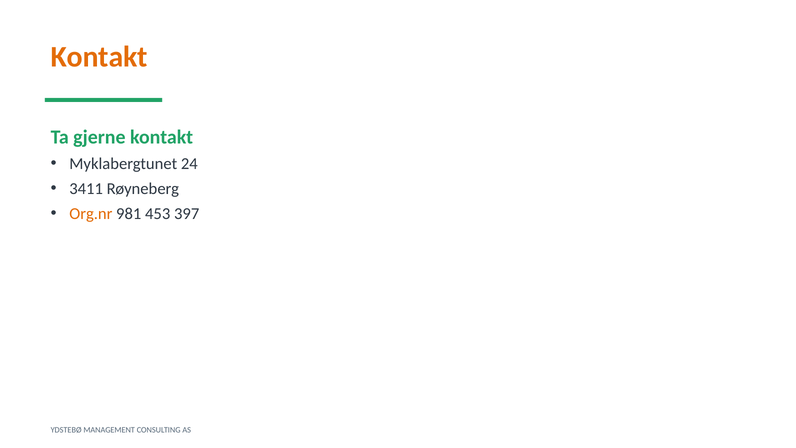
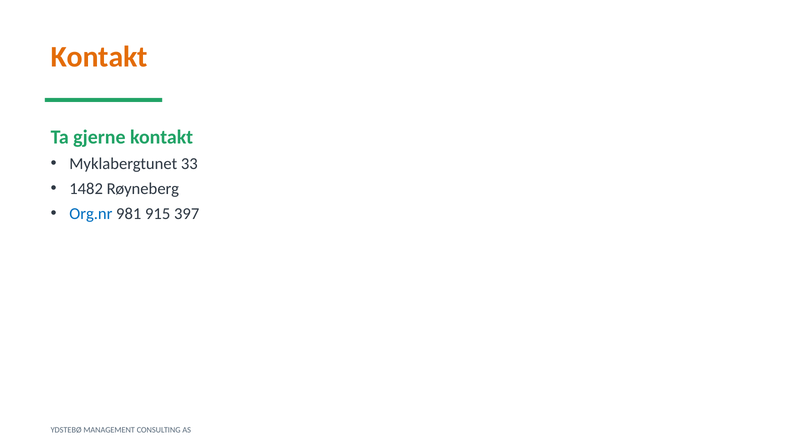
24: 24 -> 33
3411: 3411 -> 1482
Org.nr colour: orange -> blue
453: 453 -> 915
